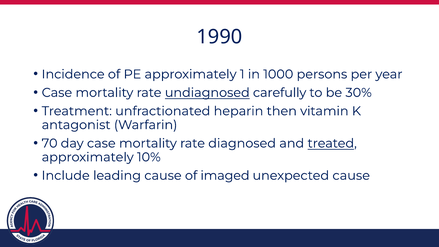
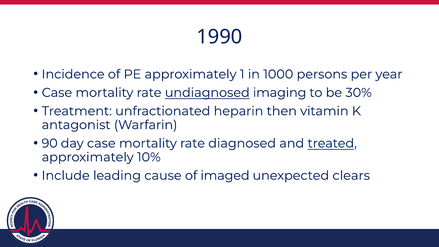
carefully: carefully -> imaging
70: 70 -> 90
unexpected cause: cause -> clears
